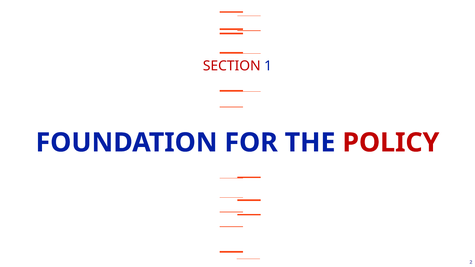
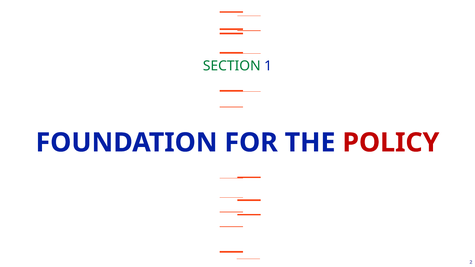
SECTION colour: red -> green
